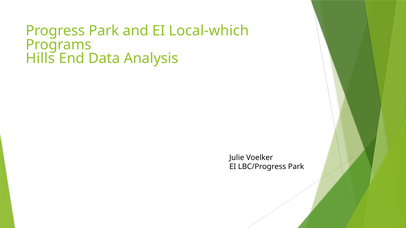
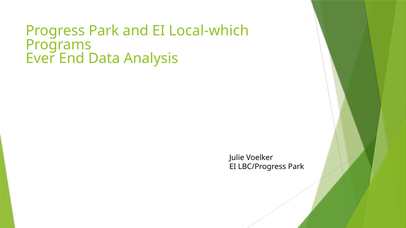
Hills: Hills -> Ever
